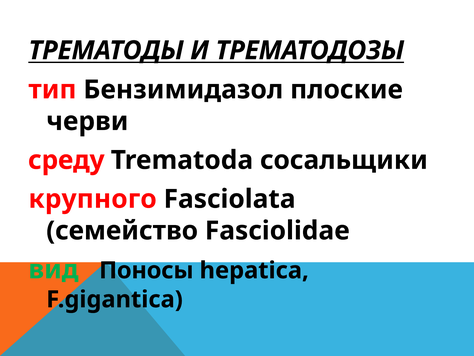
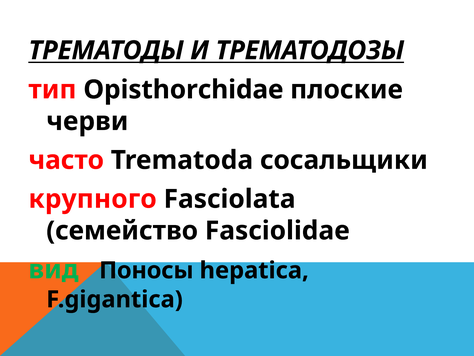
Бензимидазол: Бензимидазол -> Opisthorchidае
среду: среду -> часто
